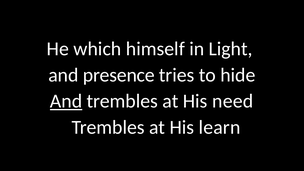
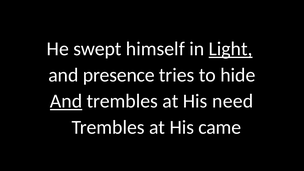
which: which -> swept
Light underline: none -> present
learn: learn -> came
